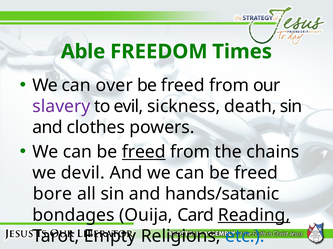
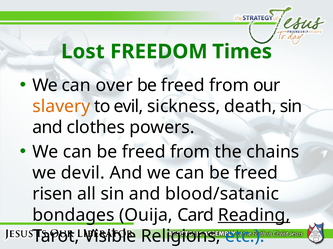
Able: Able -> Lost
slavery colour: purple -> orange
freed at (144, 152) underline: present -> none
bore: bore -> risen
hands/satanic: hands/satanic -> blood/satanic
Empty: Empty -> Visible
